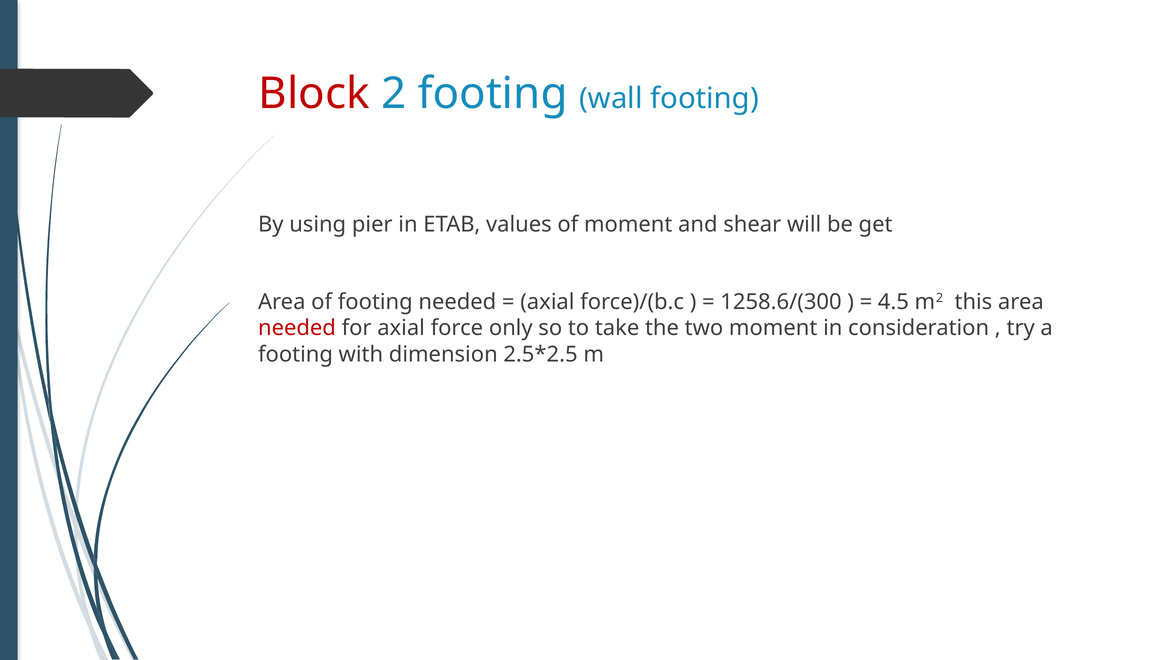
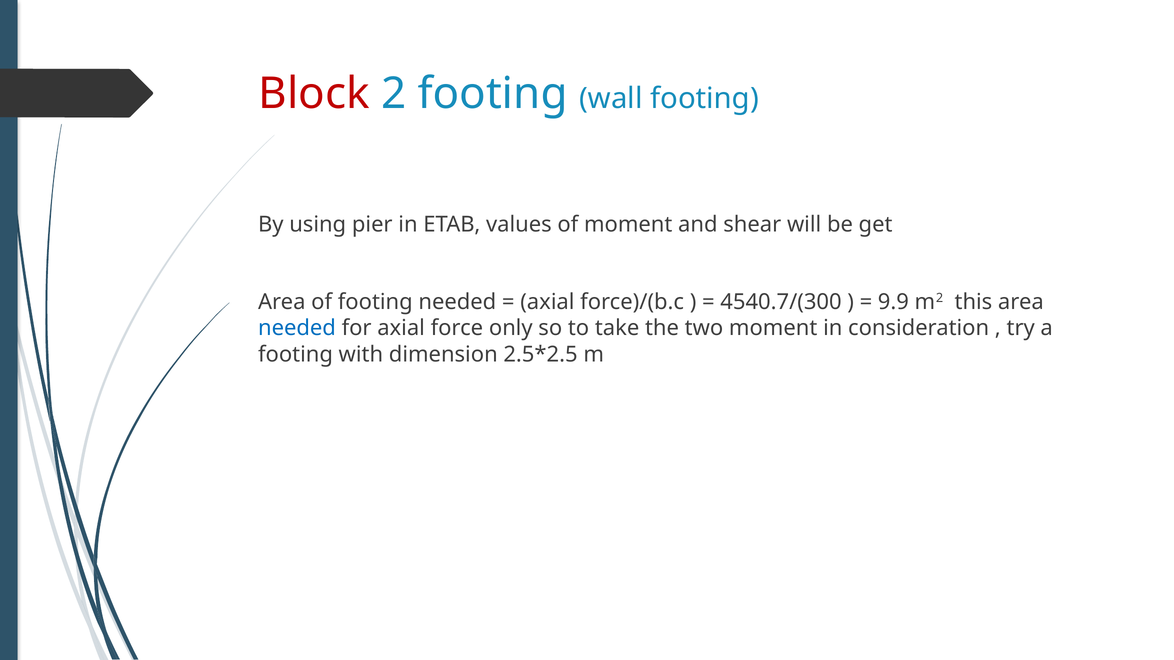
1258.6/(300: 1258.6/(300 -> 4540.7/(300
4.5: 4.5 -> 9.9
needed at (297, 328) colour: red -> blue
